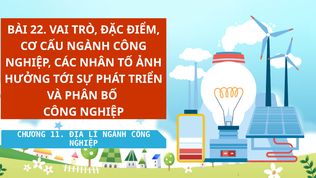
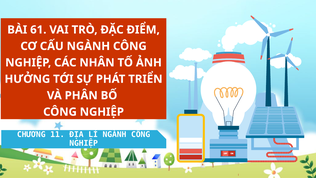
22: 22 -> 61
